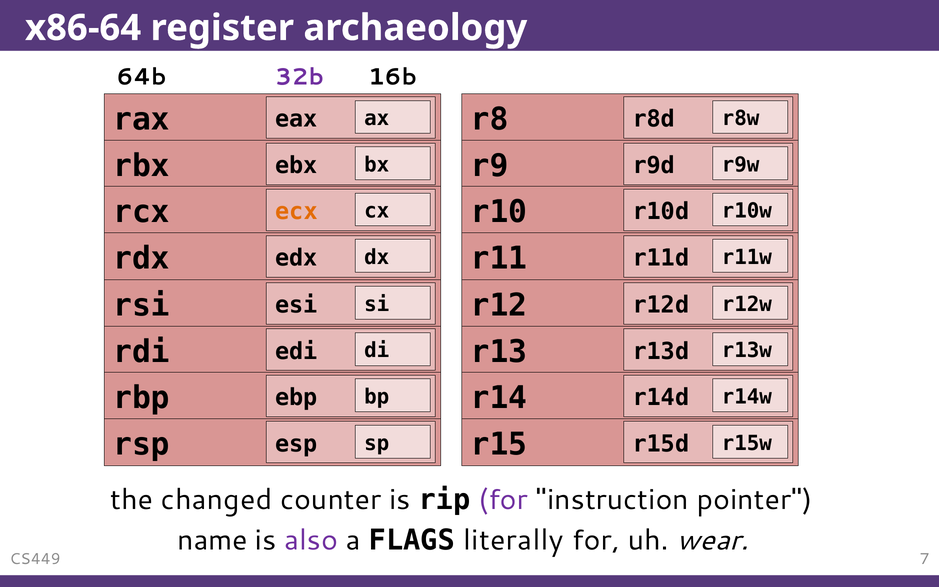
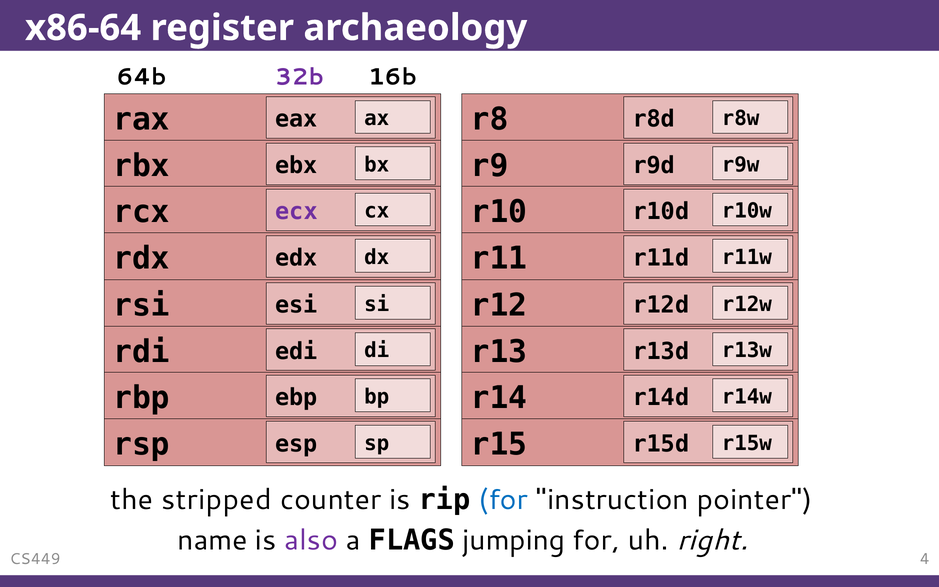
ecx colour: orange -> purple
changed: changed -> stripped
for at (503, 500) colour: purple -> blue
literally: literally -> jumping
wear: wear -> right
7: 7 -> 4
